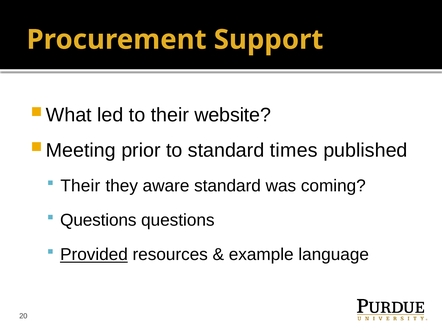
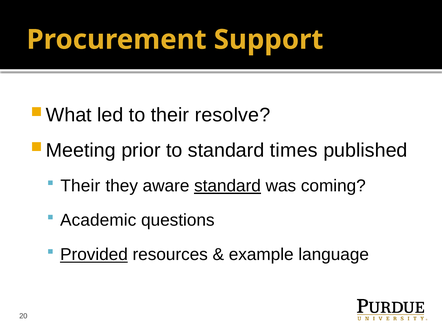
website: website -> resolve
standard at (228, 186) underline: none -> present
Questions at (98, 221): Questions -> Academic
